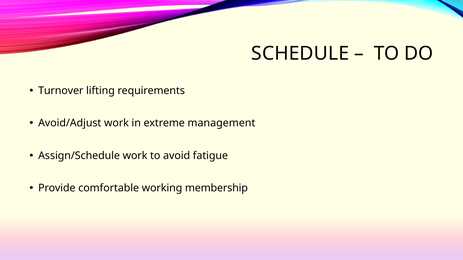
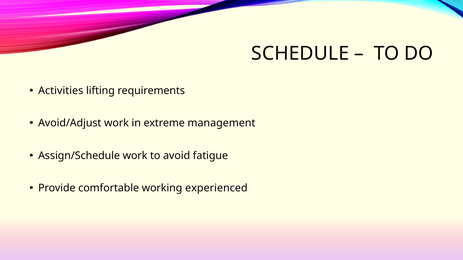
Turnover: Turnover -> Activities
membership: membership -> experienced
